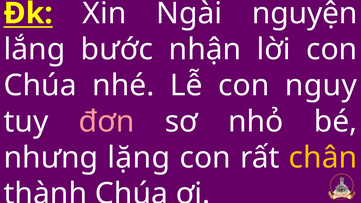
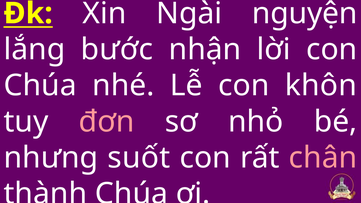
nguy: nguy -> khôn
lặng: lặng -> suốt
chân colour: yellow -> pink
